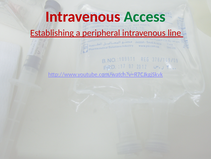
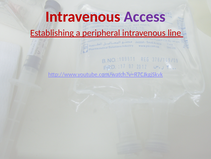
Access colour: green -> purple
